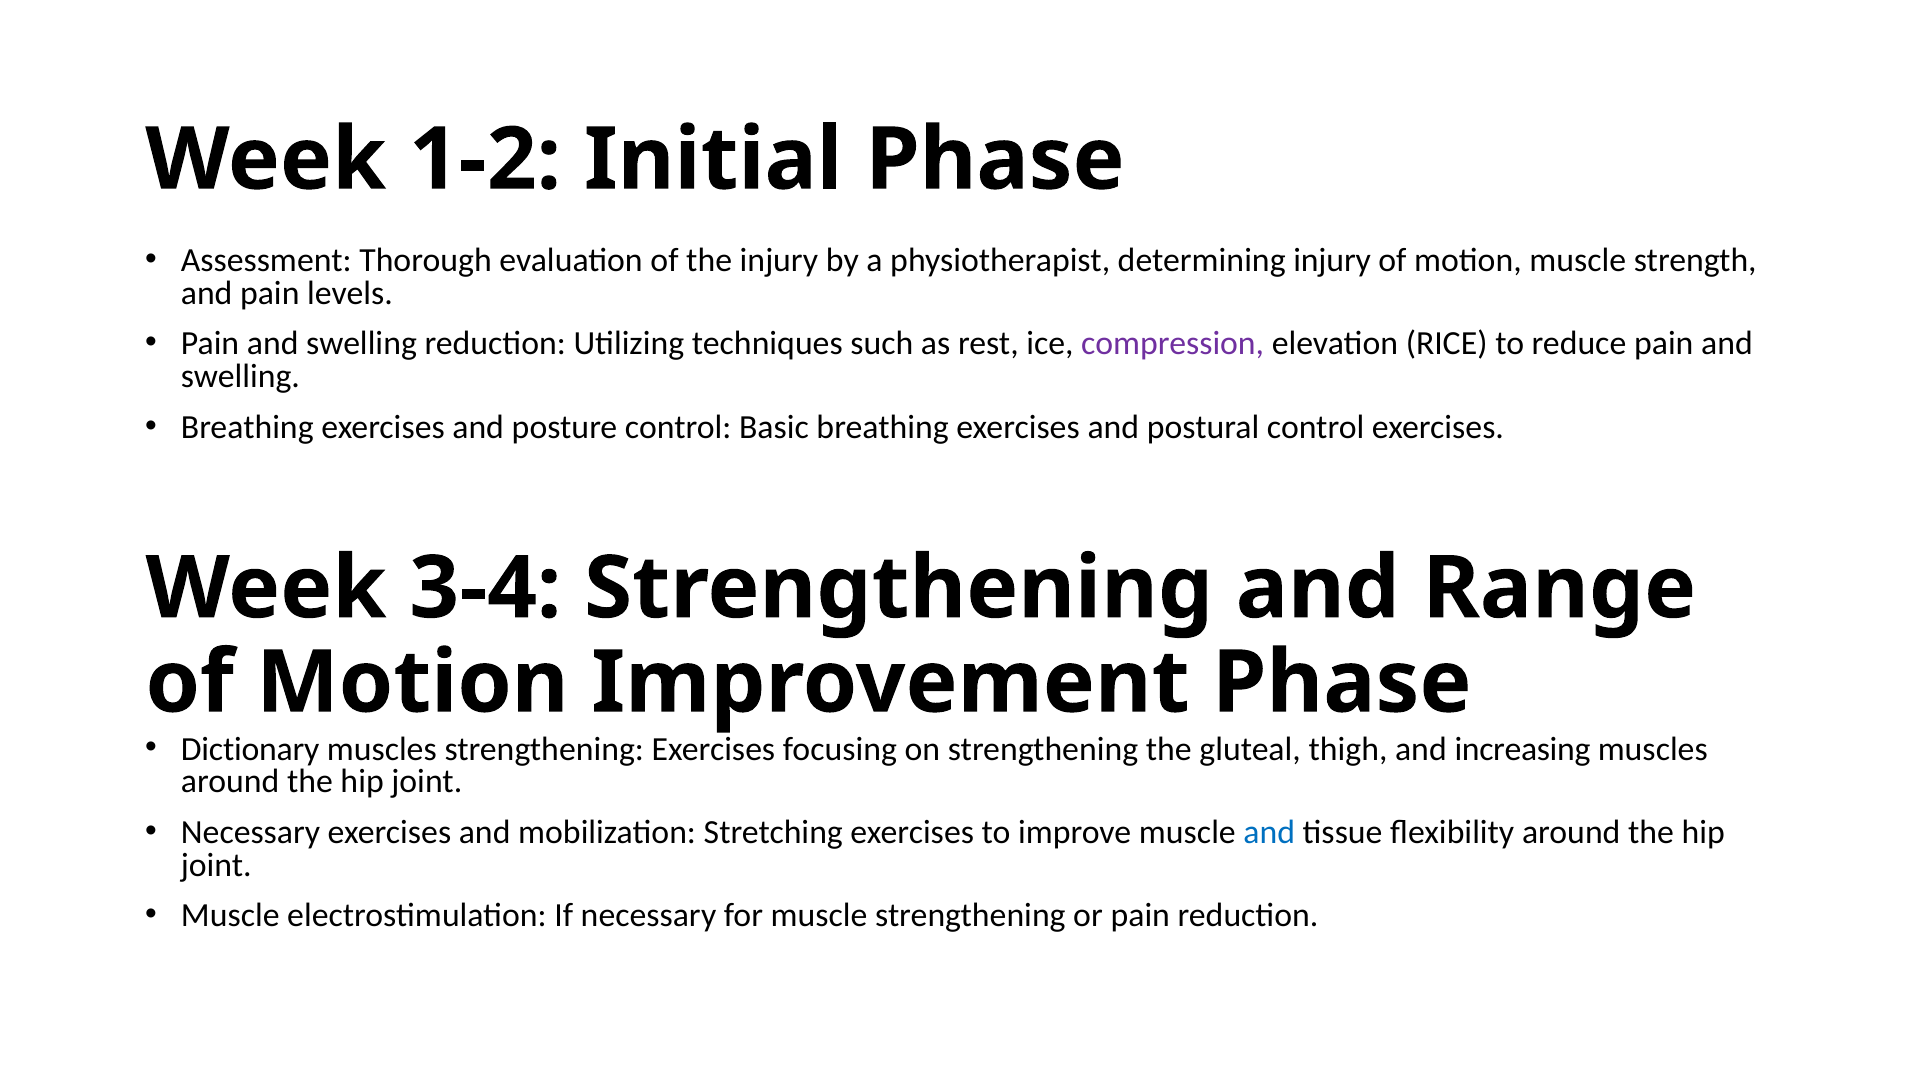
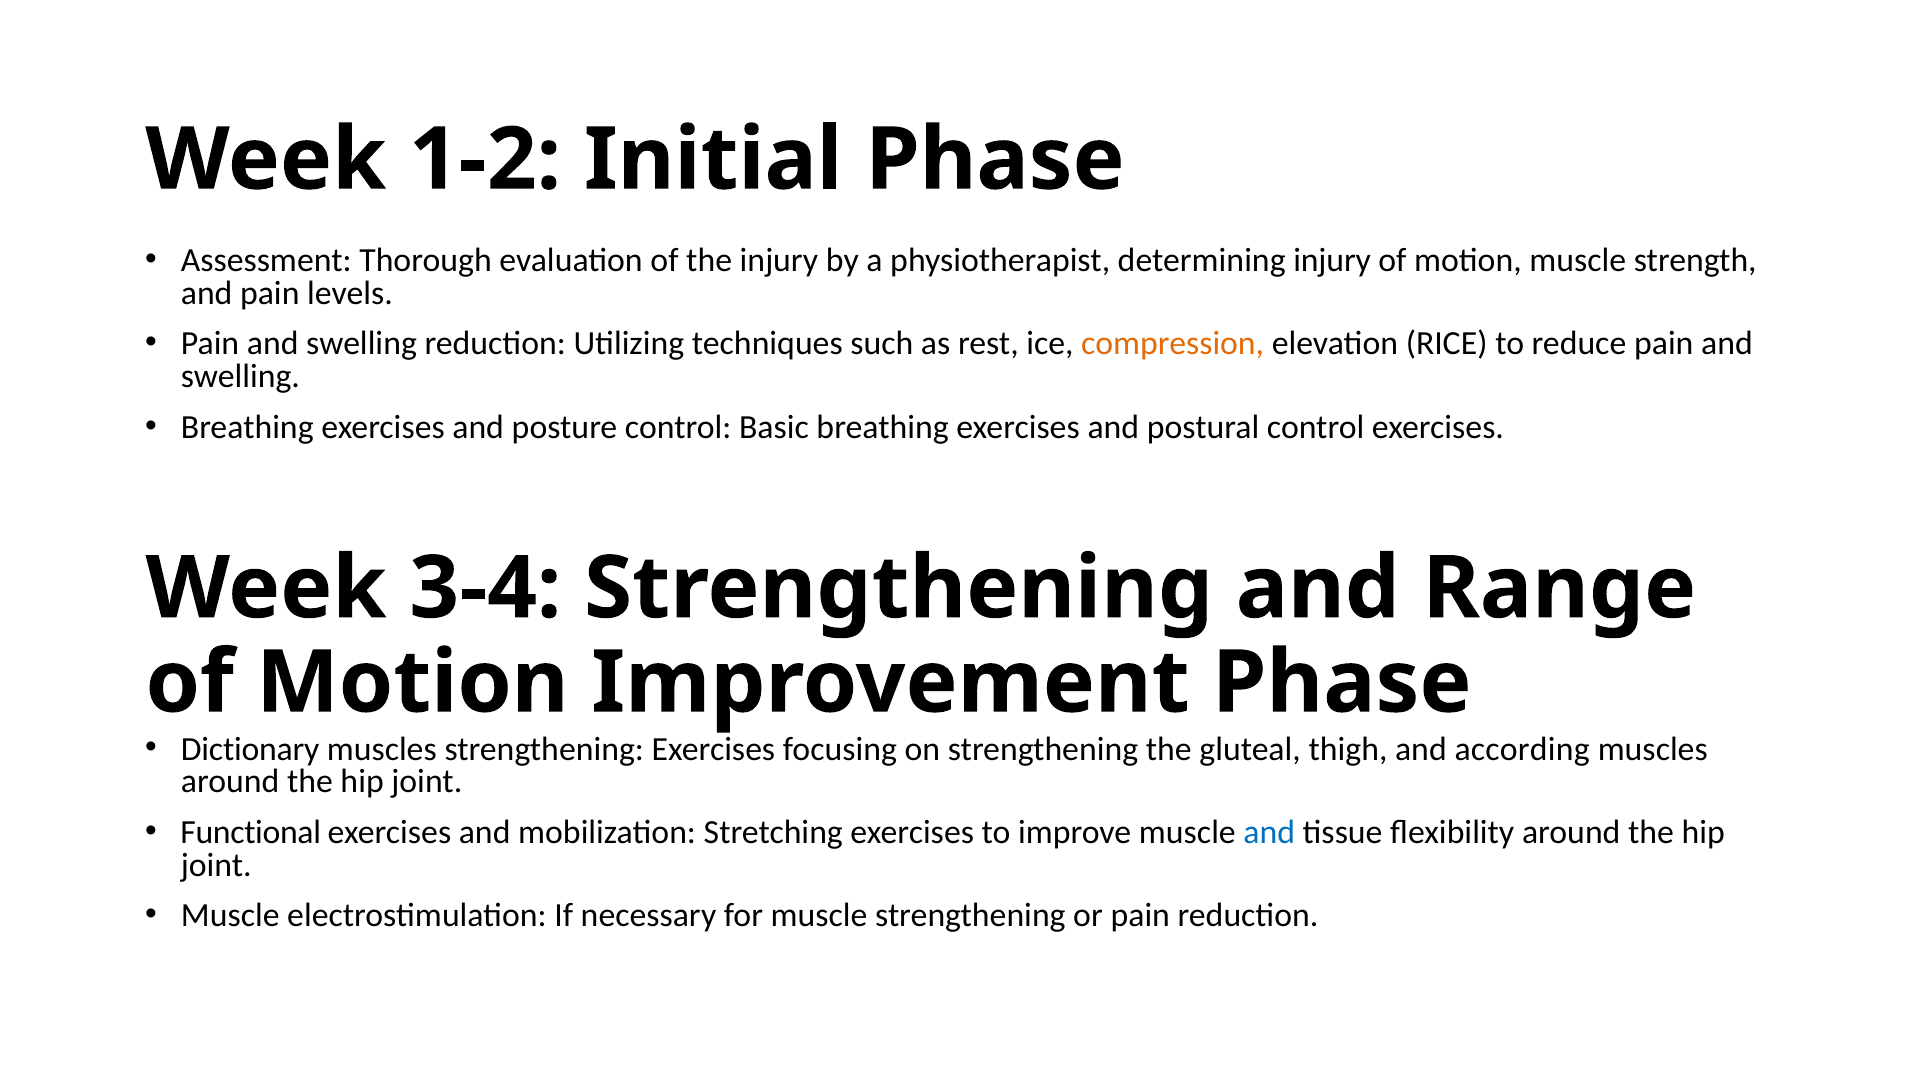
compression colour: purple -> orange
increasing: increasing -> according
Necessary at (251, 833): Necessary -> Functional
